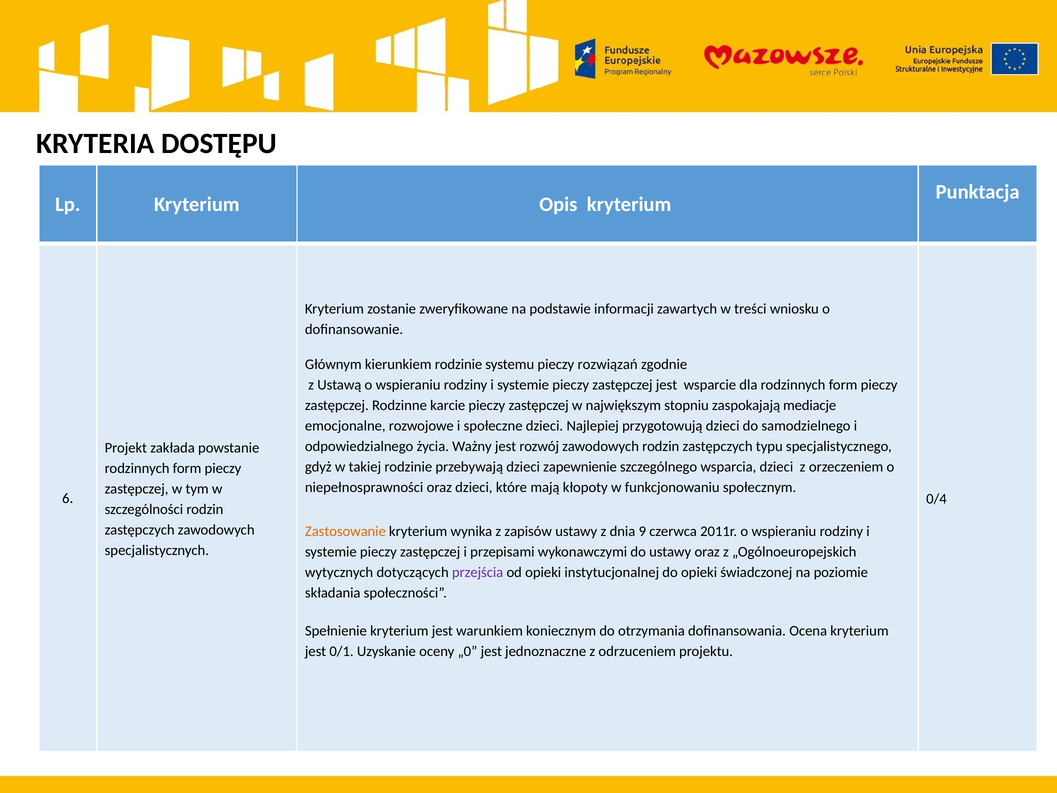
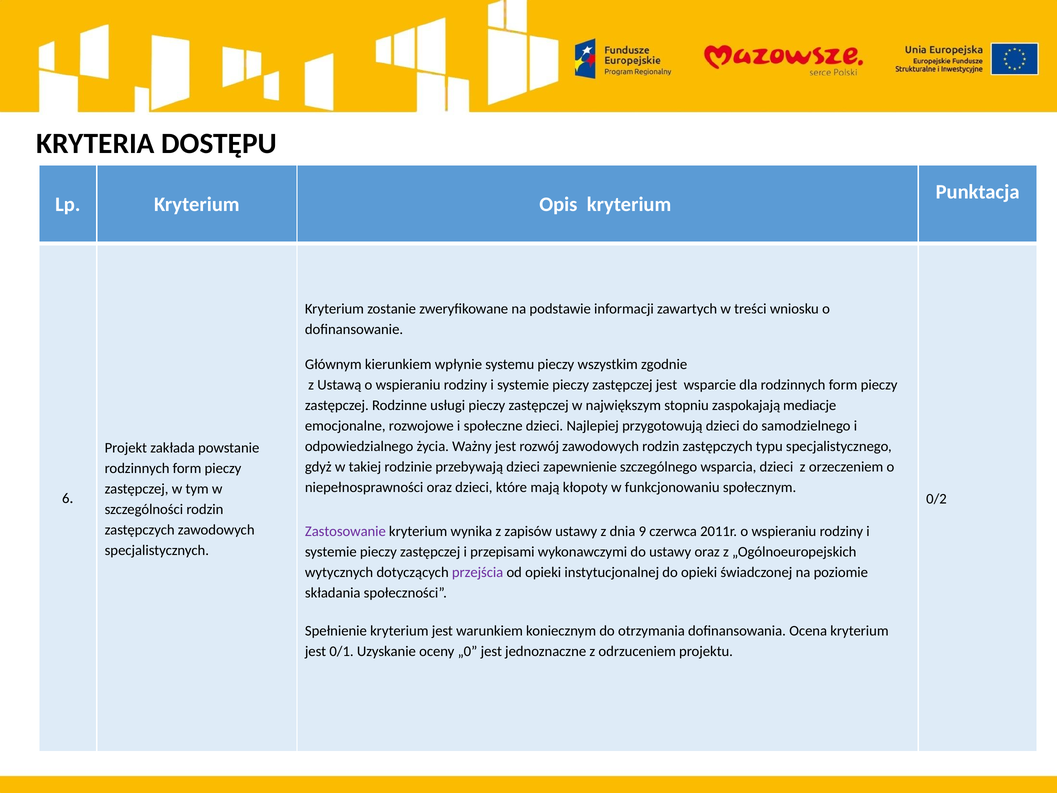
kierunkiem rodzinie: rodzinie -> wpłynie
rozwiązań: rozwiązań -> wszystkim
karcie: karcie -> usługi
0/4: 0/4 -> 0/2
Zastosowanie colour: orange -> purple
